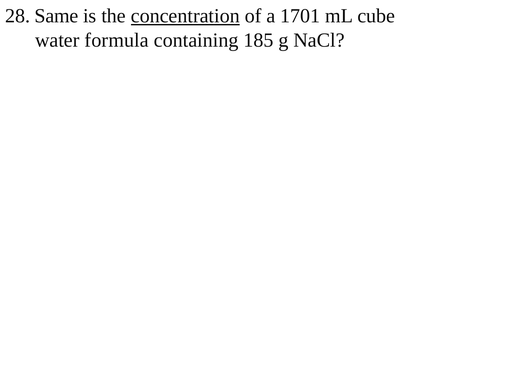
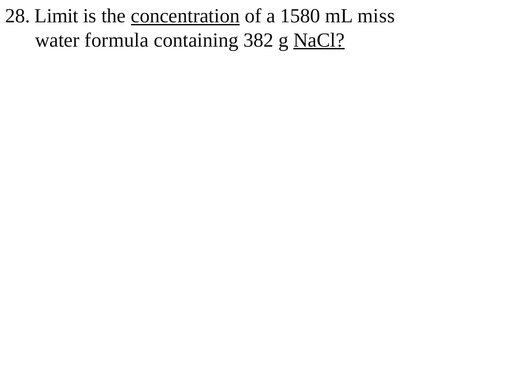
Same: Same -> Limit
1701: 1701 -> 1580
cube: cube -> miss
185: 185 -> 382
NaCl underline: none -> present
